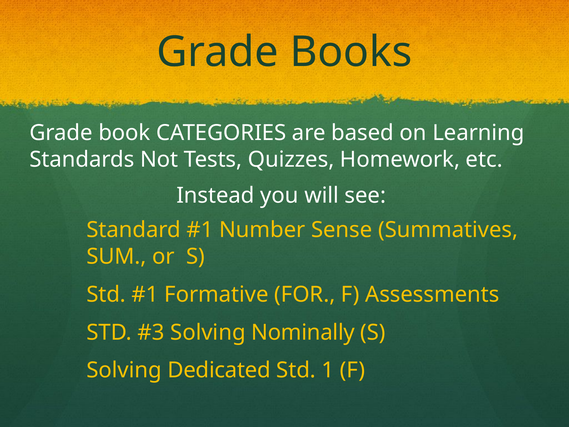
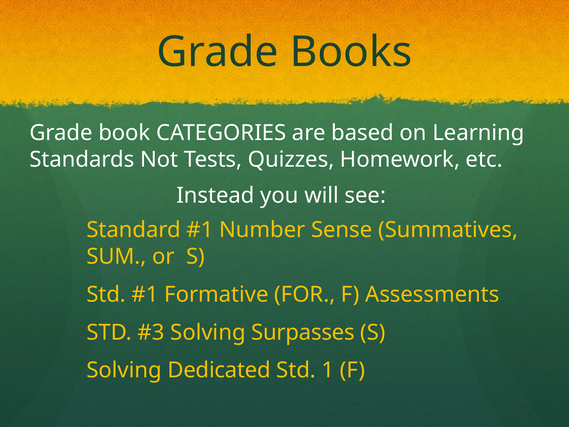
Nominally: Nominally -> Surpasses
